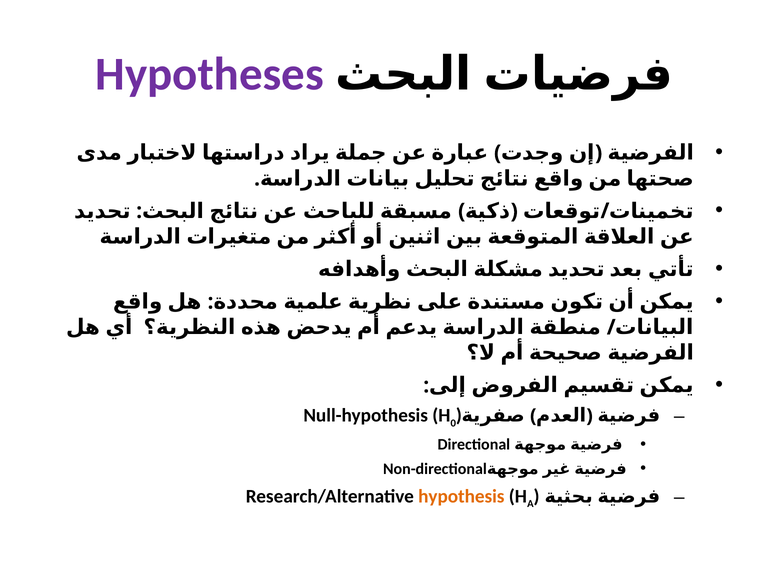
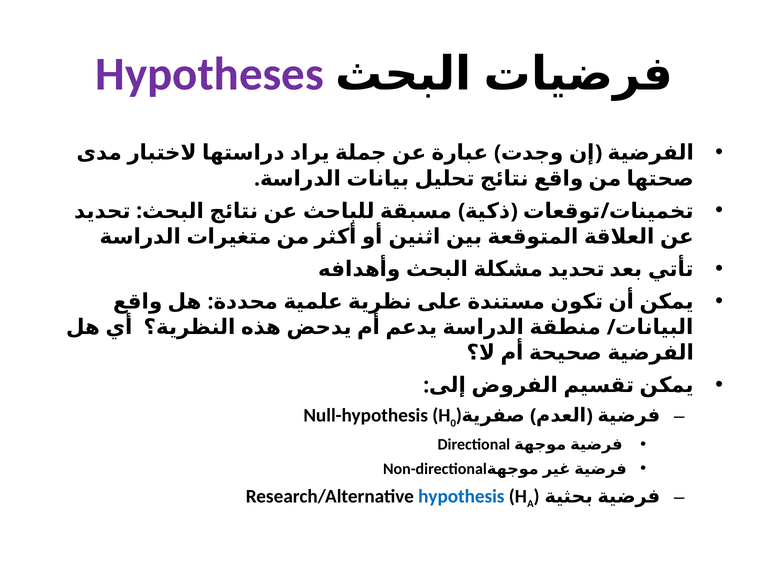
hypothesis colour: orange -> blue
